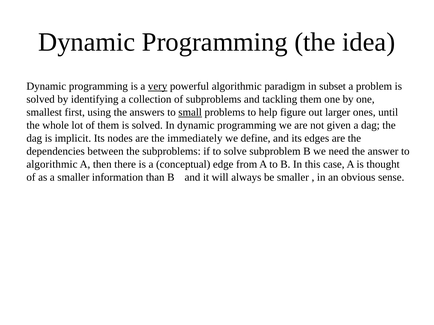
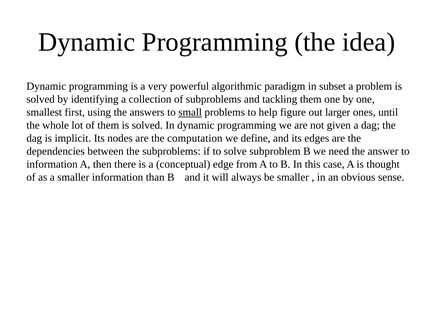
very underline: present -> none
immediately: immediately -> computation
algorithmic at (52, 165): algorithmic -> information
